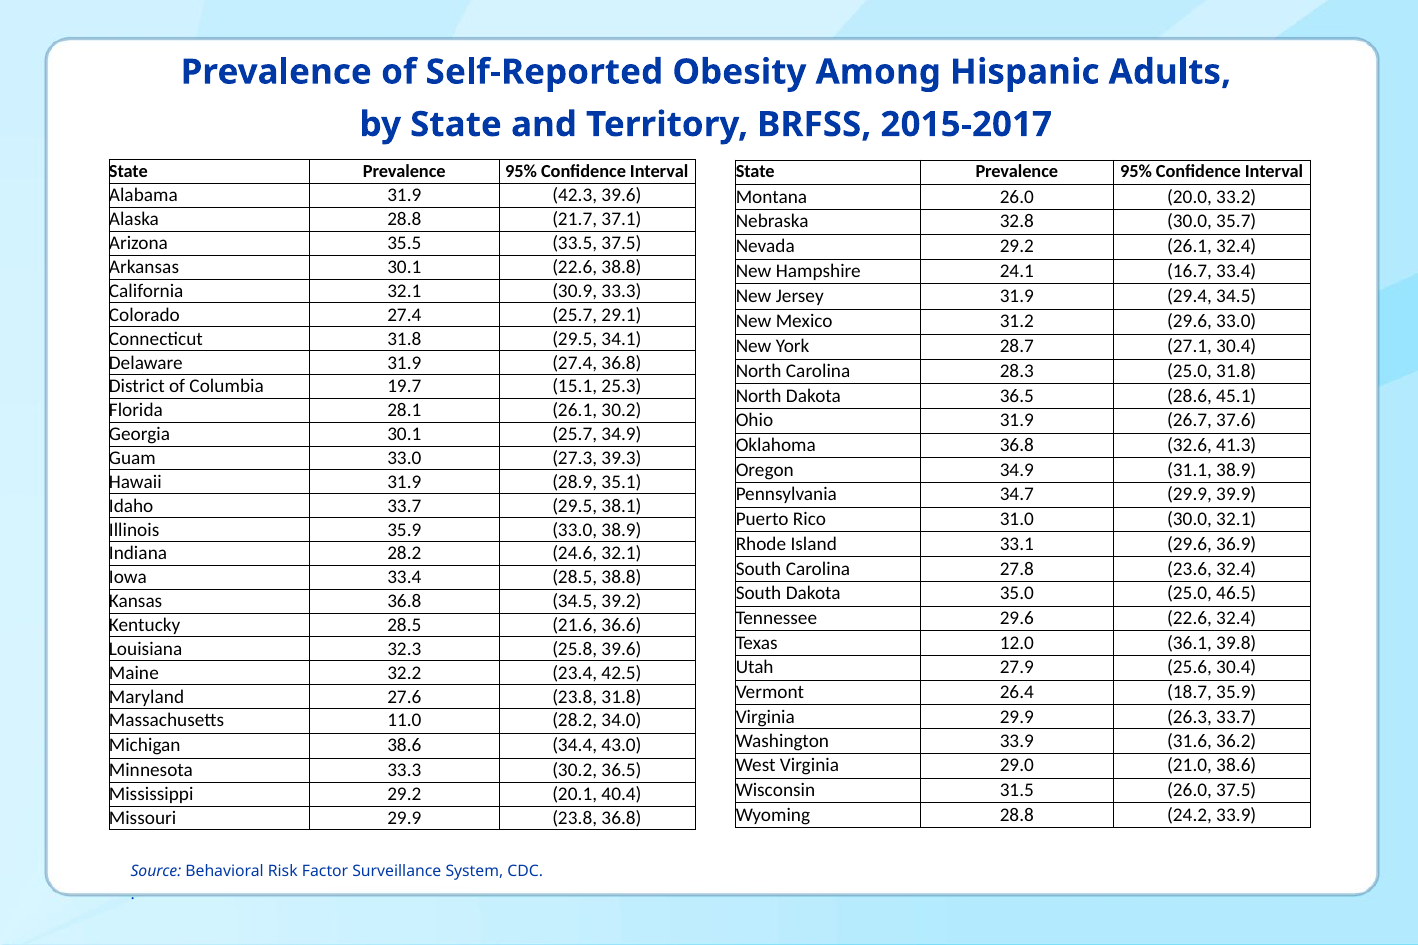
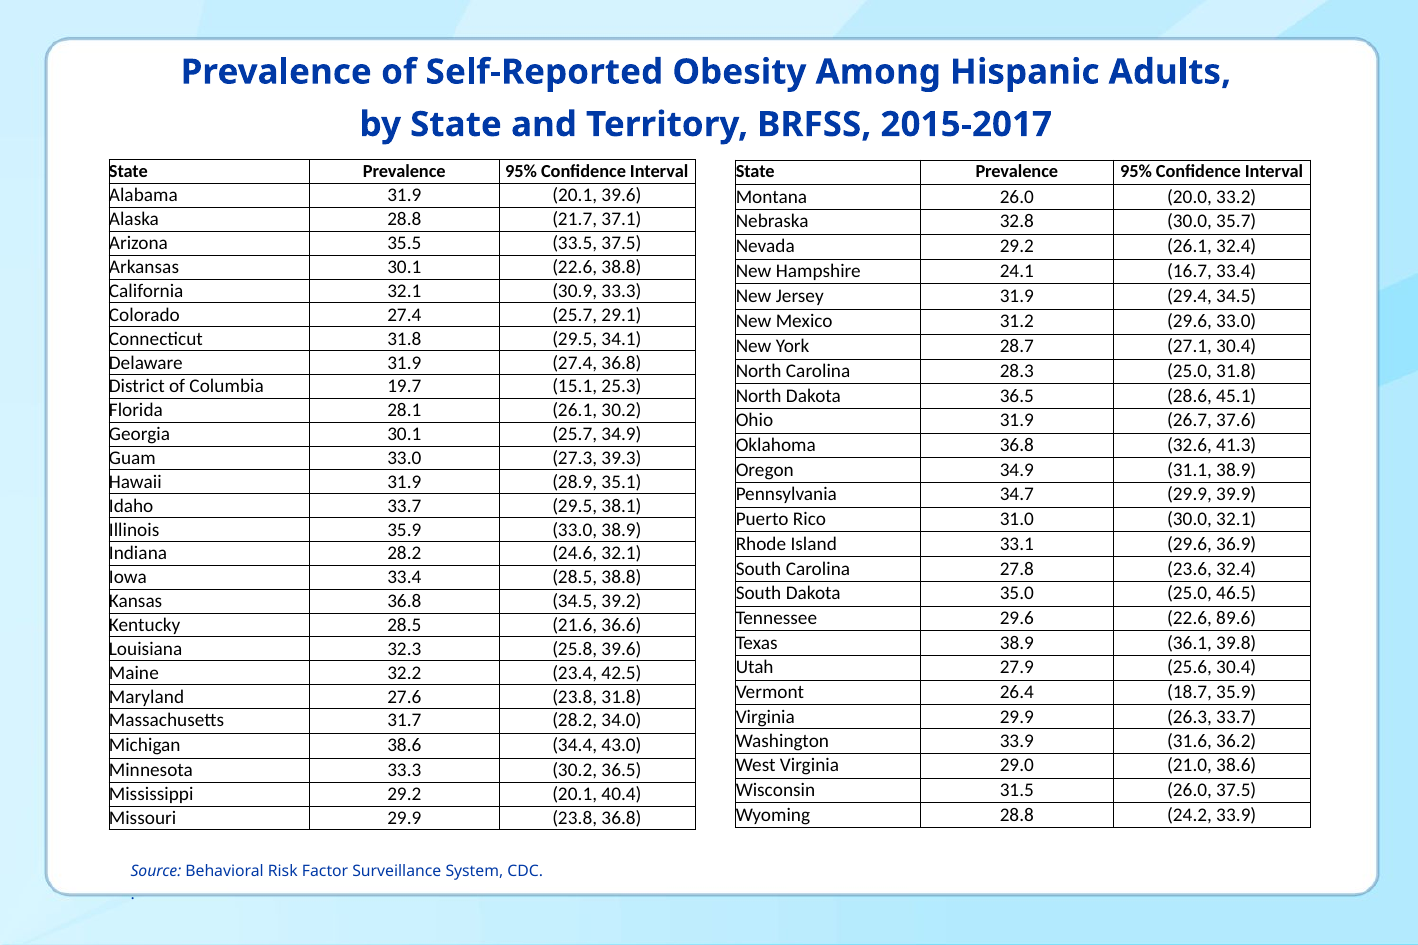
31.9 42.3: 42.3 -> 20.1
22.6 32.4: 32.4 -> 89.6
Texas 12.0: 12.0 -> 38.9
11.0: 11.0 -> 31.7
